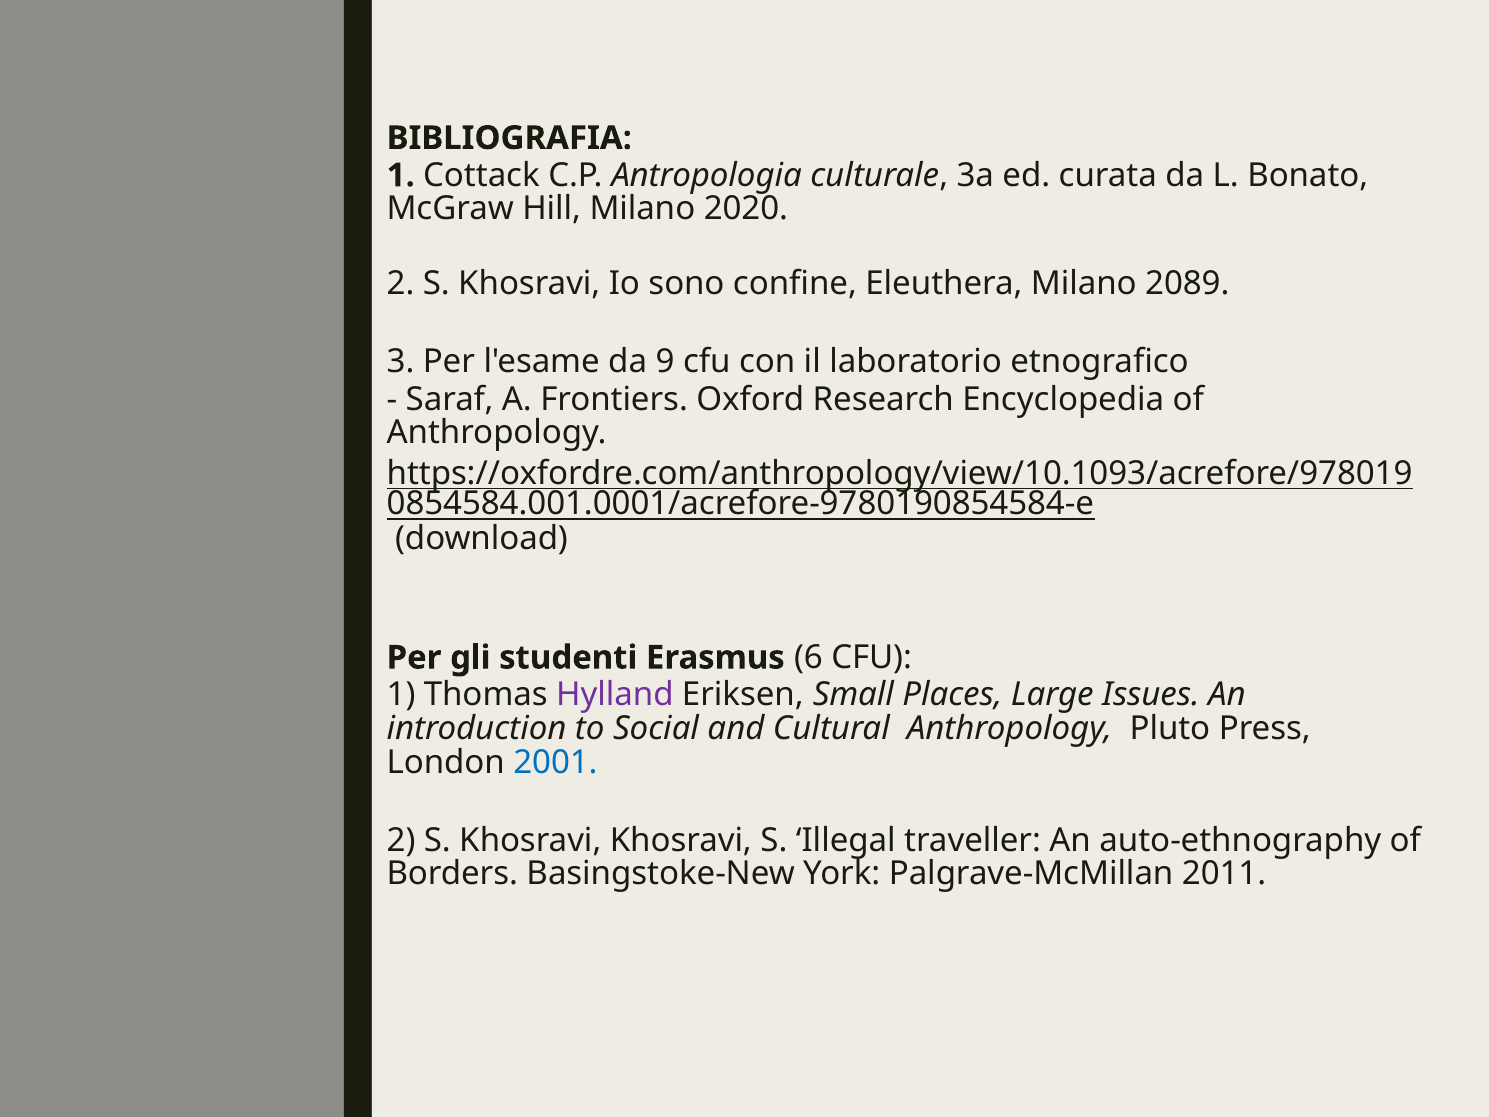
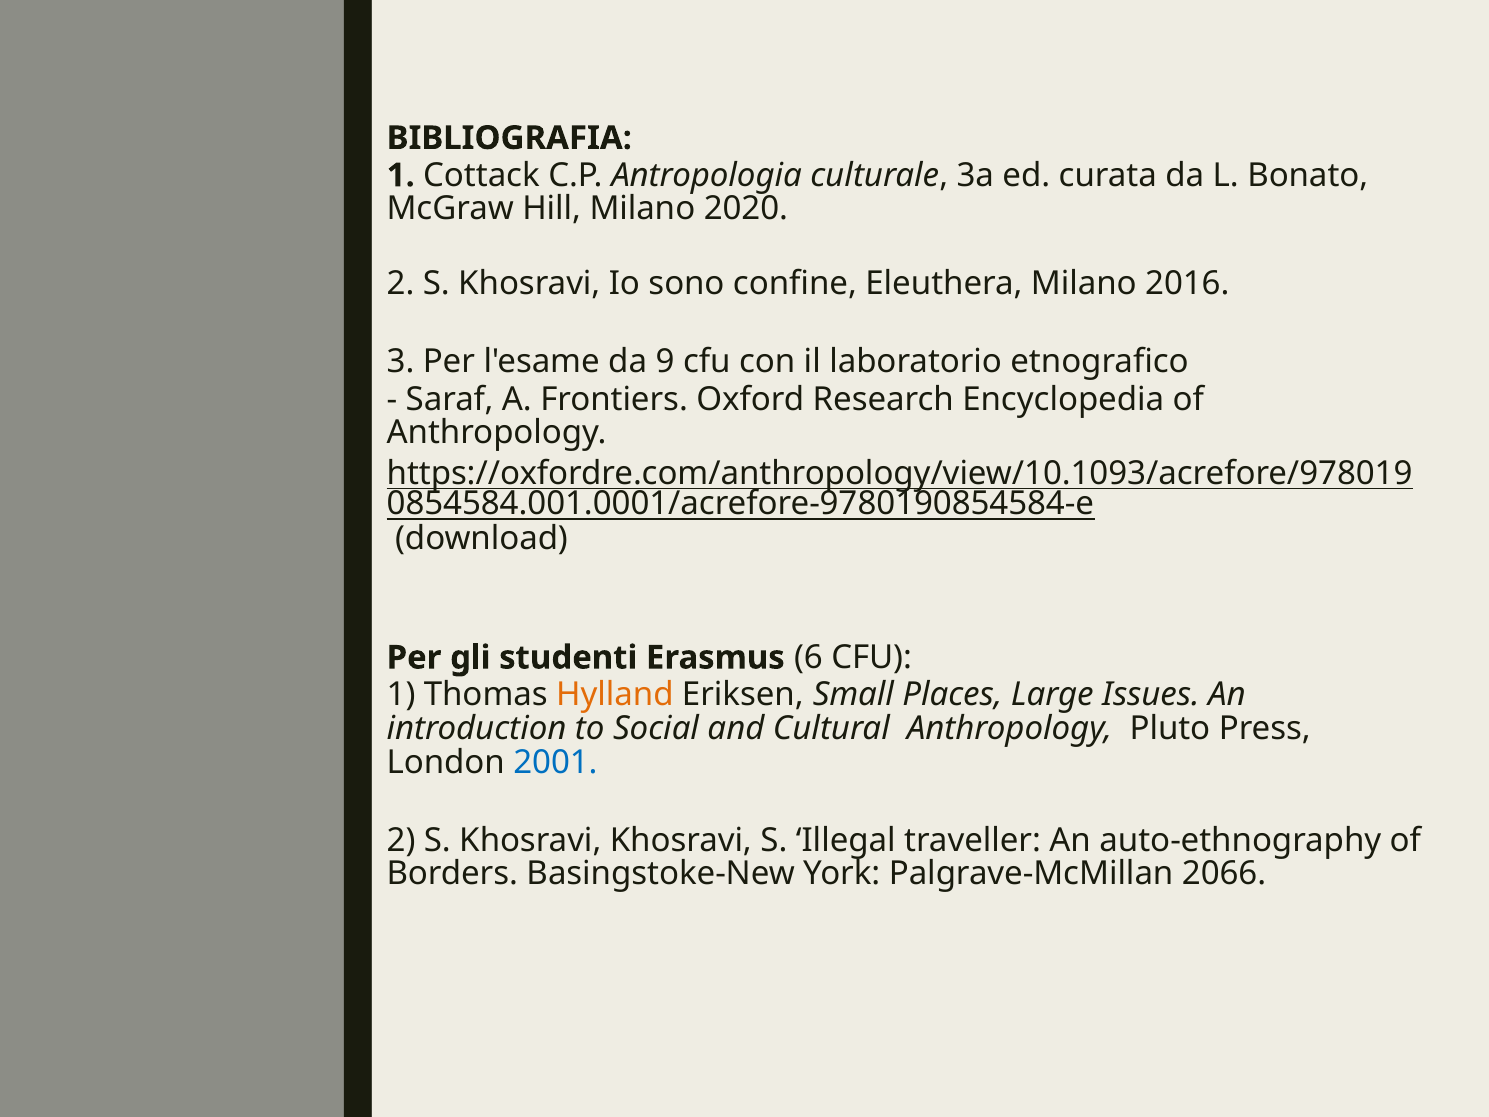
2089: 2089 -> 2016
Hylland colour: purple -> orange
2011: 2011 -> 2066
